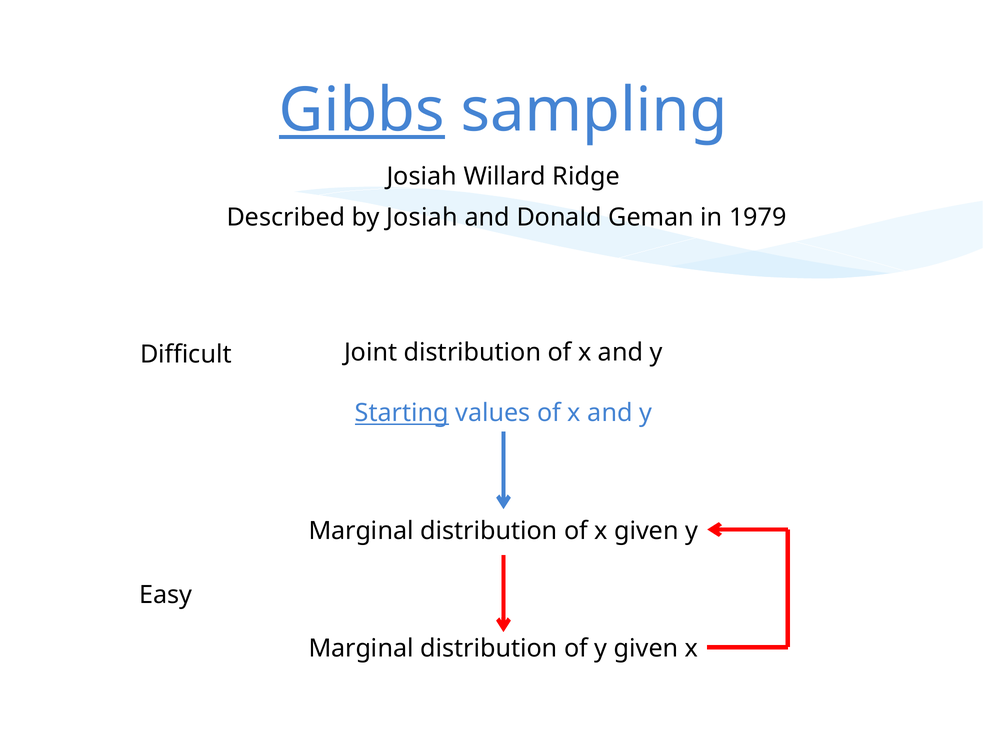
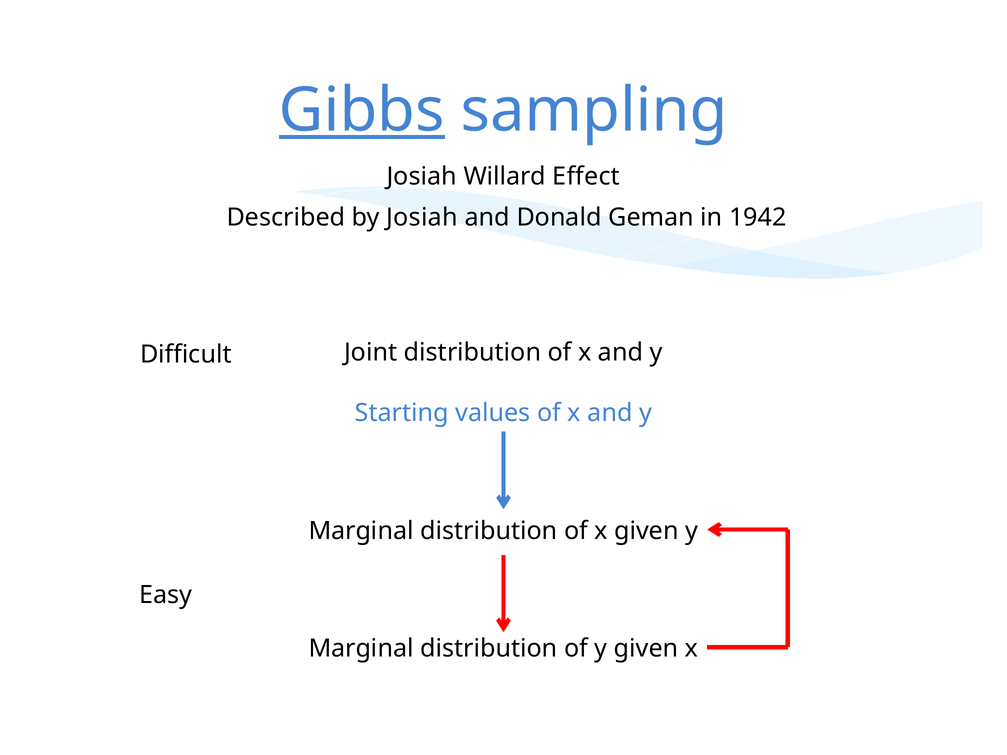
Ridge: Ridge -> Effect
1979: 1979 -> 1942
Starting underline: present -> none
